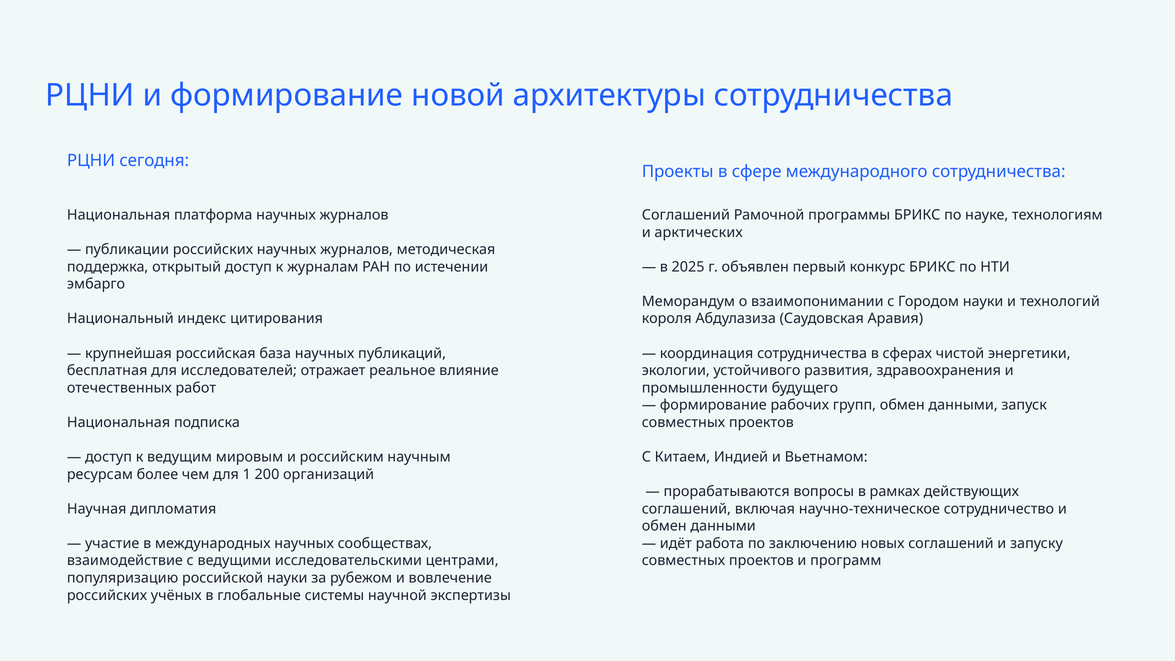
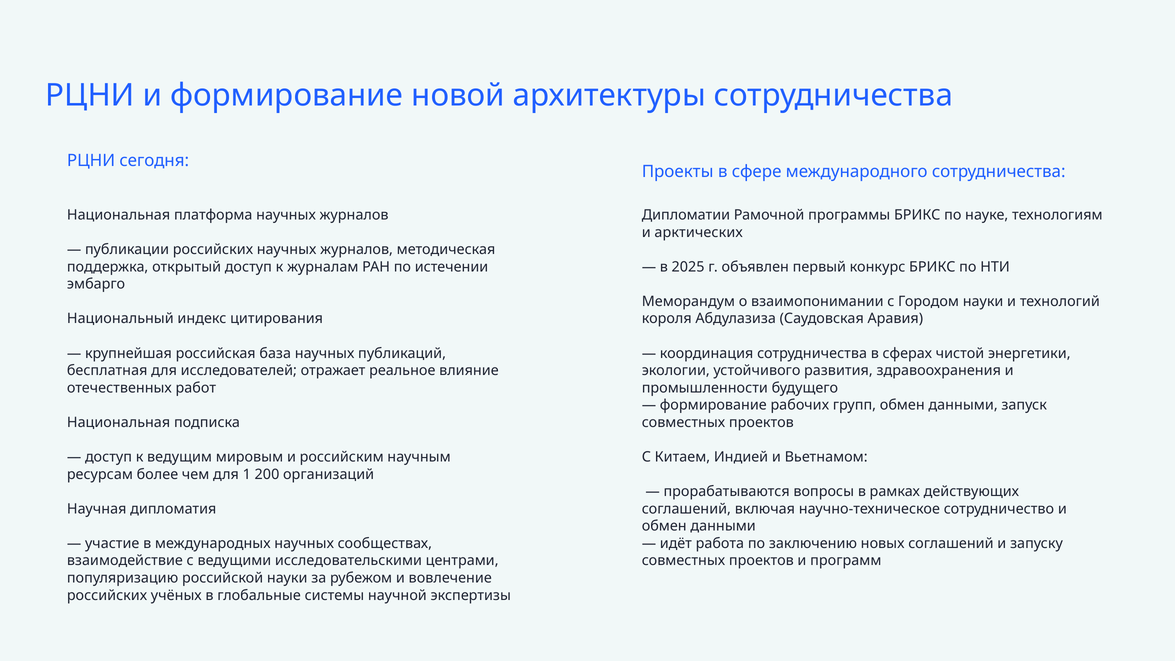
Соглашений at (686, 215): Соглашений -> Дипломатии
